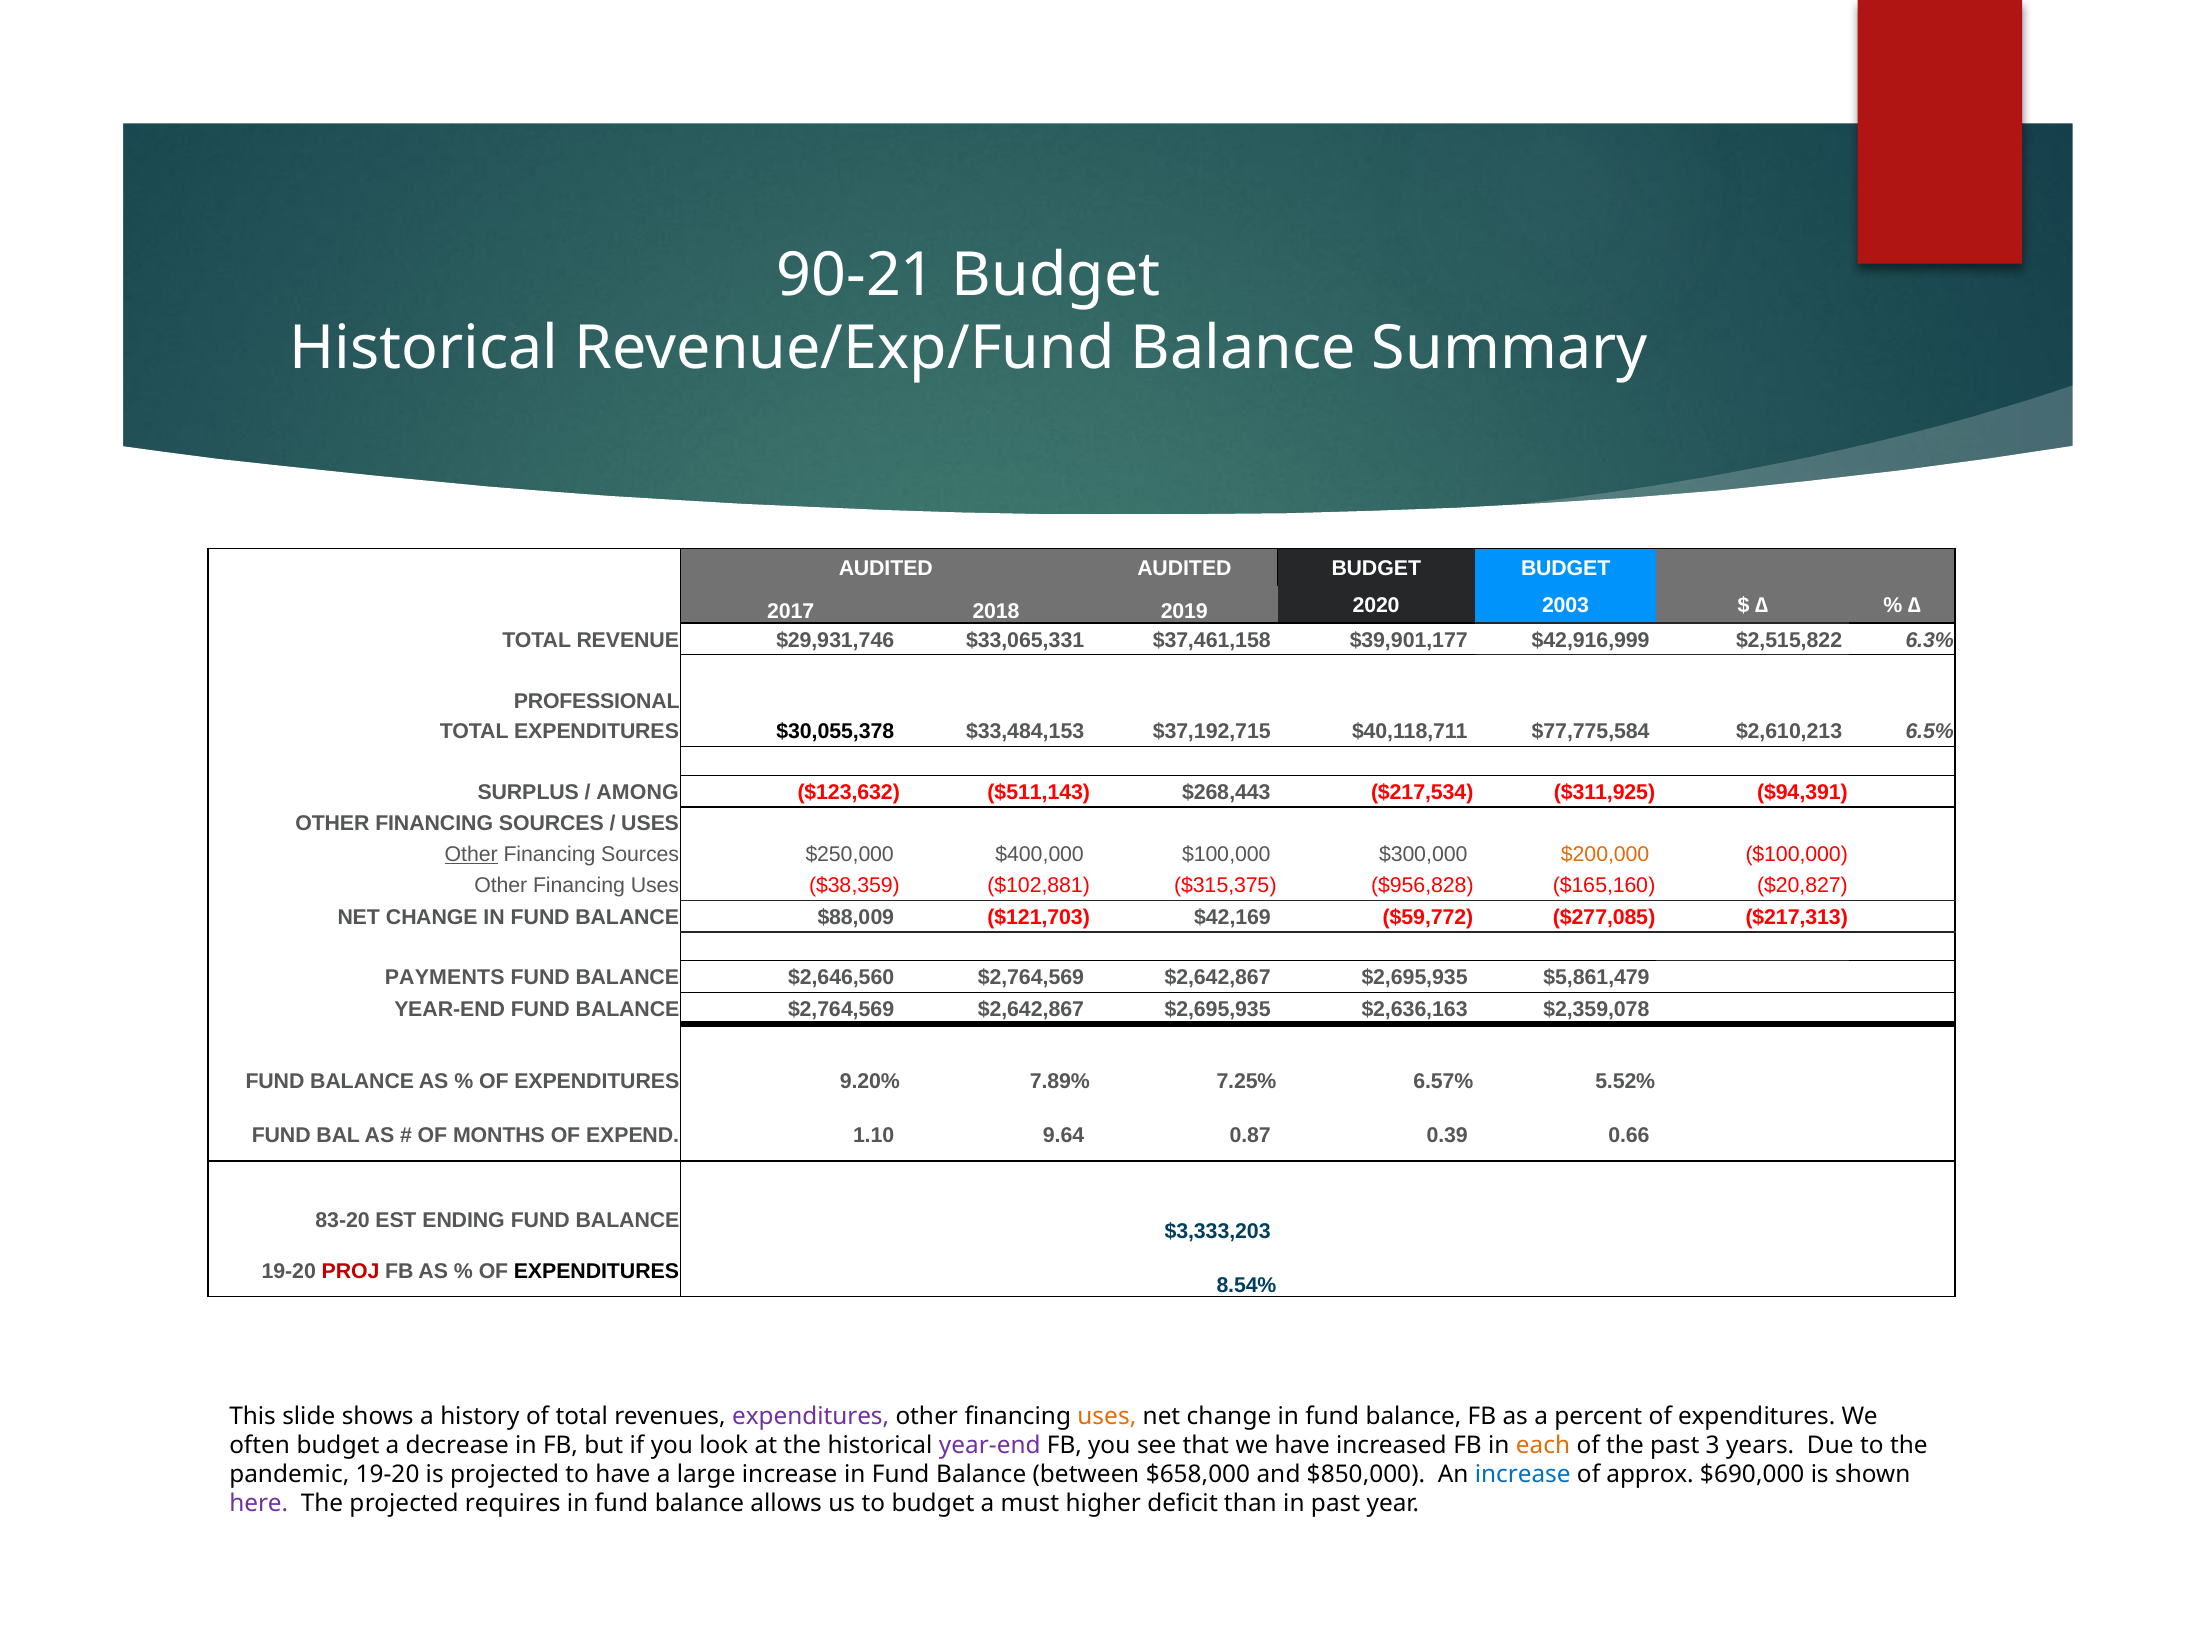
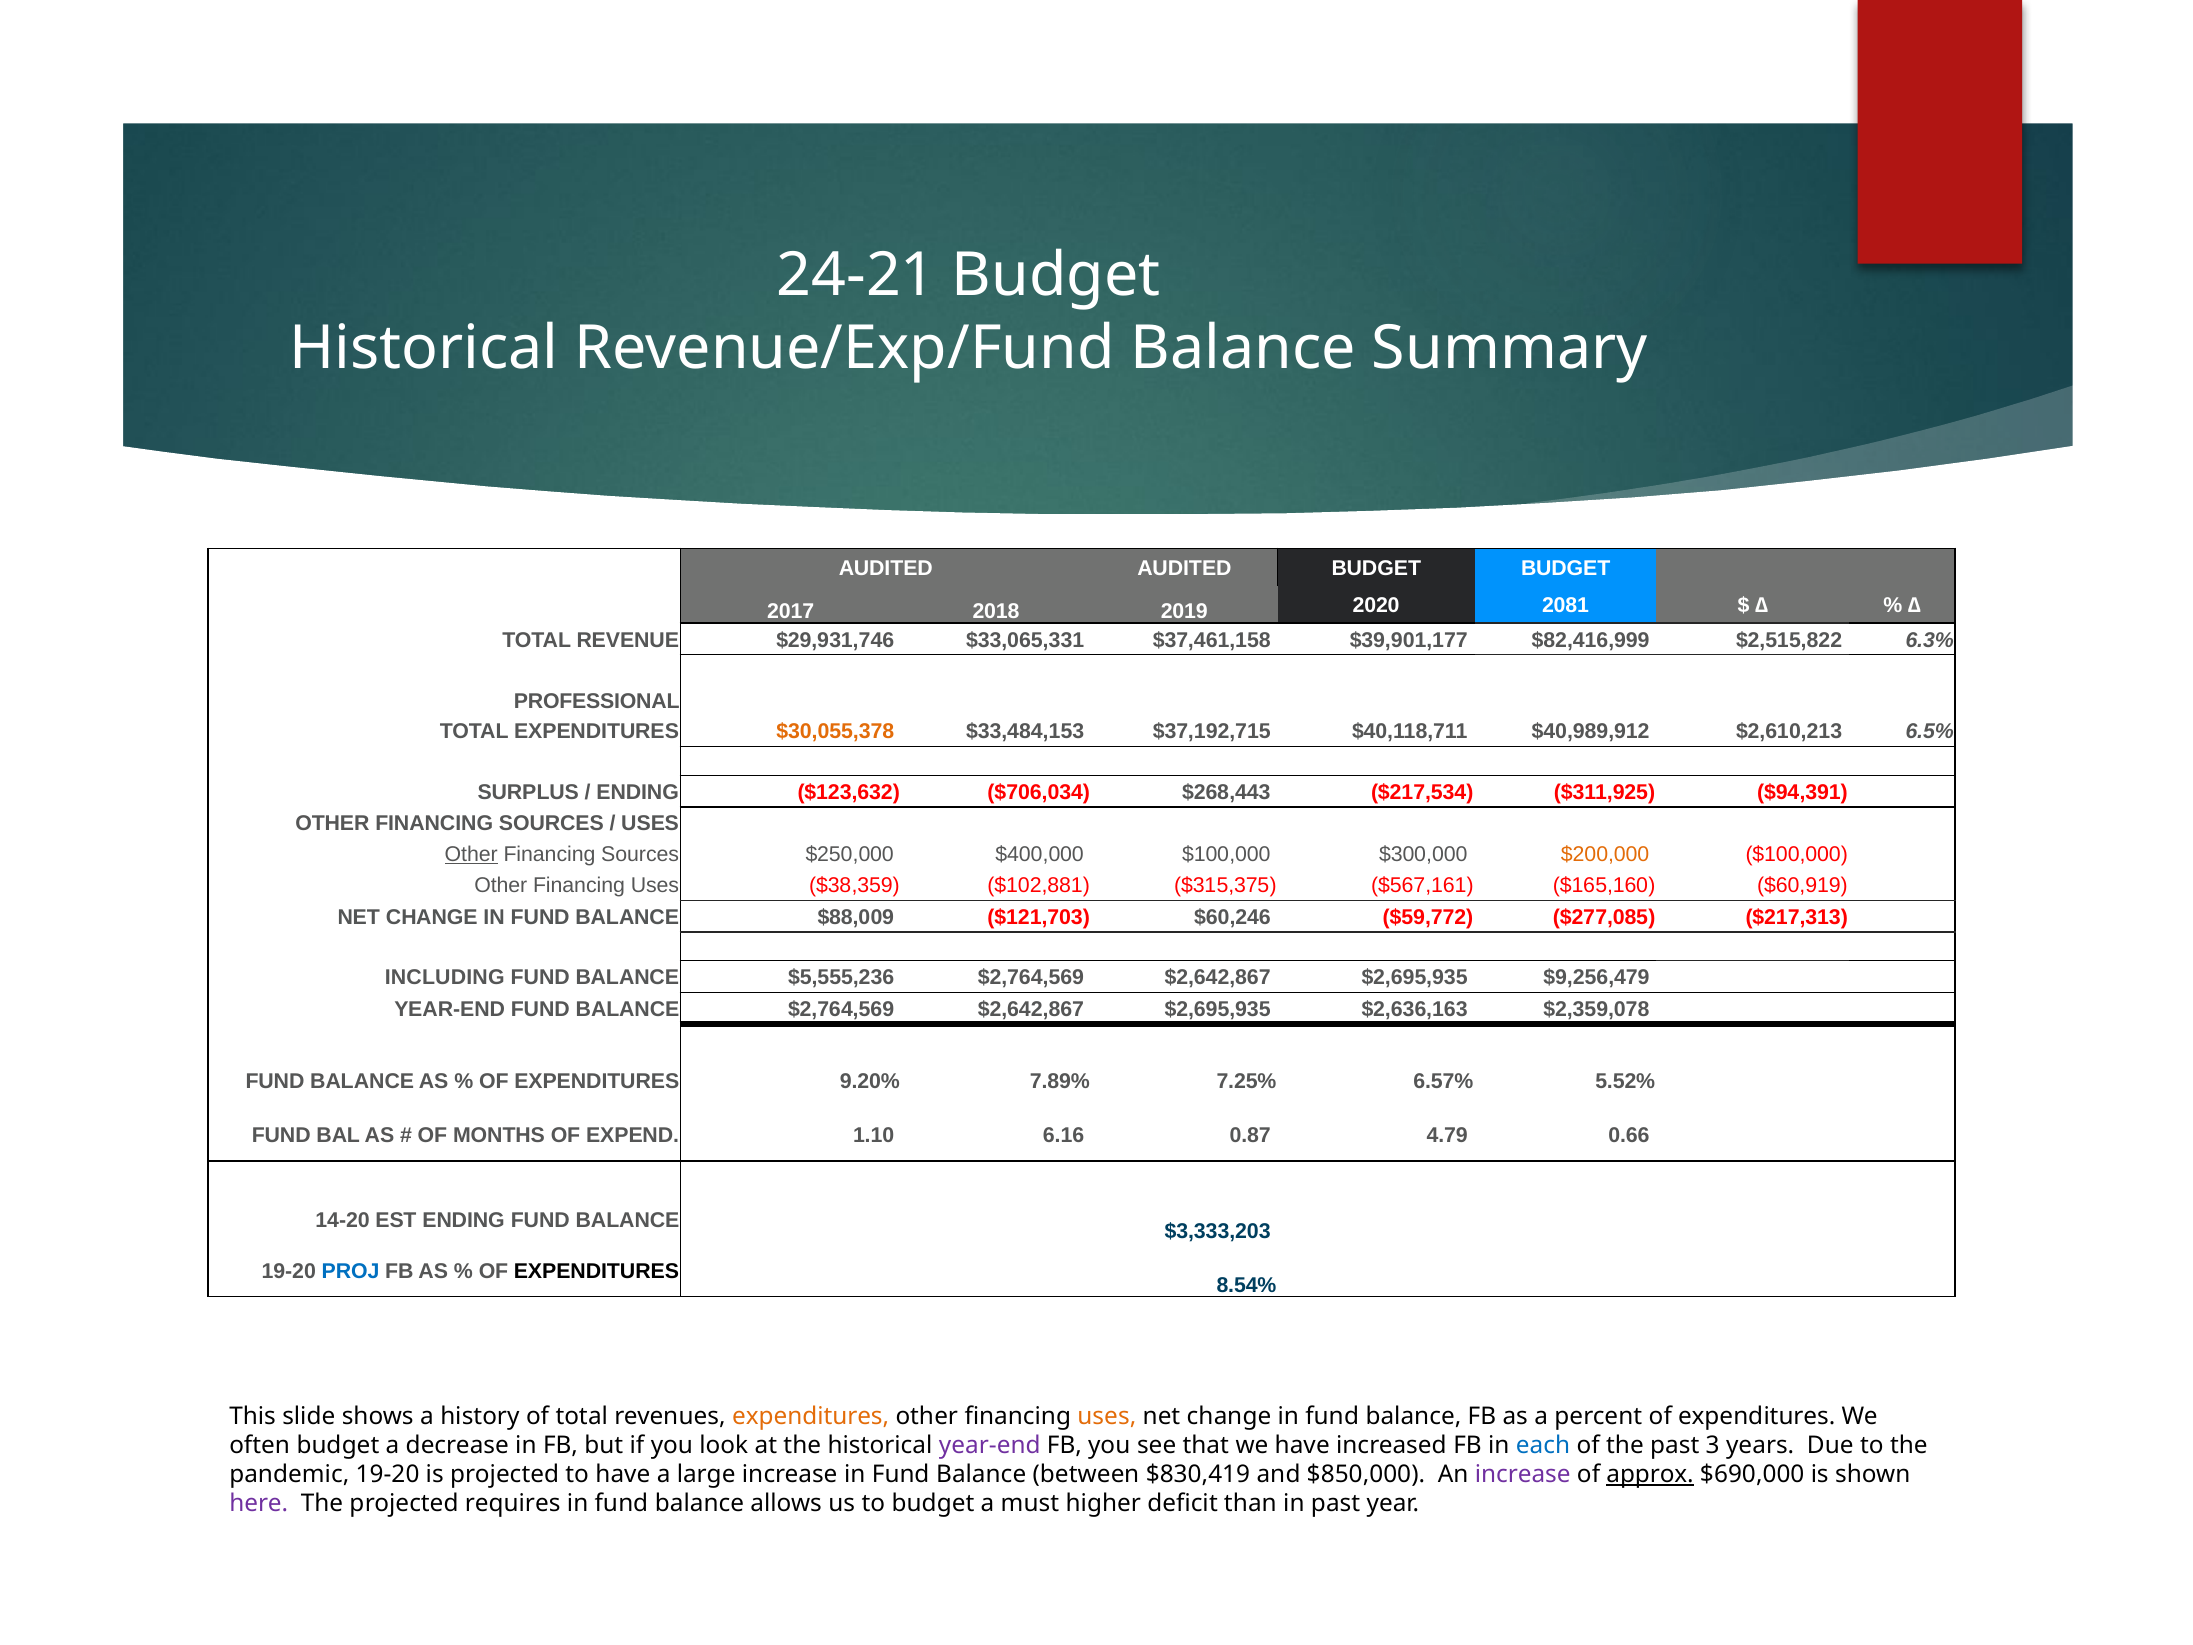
90-21: 90-21 -> 24-21
2003: 2003 -> 2081
$42,916,999: $42,916,999 -> $82,416,999
$30,055,378 colour: black -> orange
$77,775,584: $77,775,584 -> $40,989,912
AMONG at (638, 792): AMONG -> ENDING
$511,143: $511,143 -> $706,034
$956,828: $956,828 -> $567,161
$20,827: $20,827 -> $60,919
$42,169: $42,169 -> $60,246
PAYMENTS: PAYMENTS -> INCLUDING
$2,646,560: $2,646,560 -> $5,555,236
$5,861,479: $5,861,479 -> $9,256,479
9.64: 9.64 -> 6.16
0.39: 0.39 -> 4.79
83-20: 83-20 -> 14-20
PROJ colour: red -> blue
expenditures at (811, 1416) colour: purple -> orange
each colour: orange -> blue
$658,000: $658,000 -> $830,419
increase at (1523, 1474) colour: blue -> purple
approx underline: none -> present
